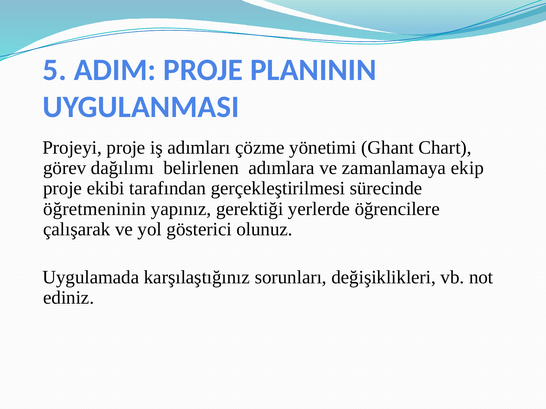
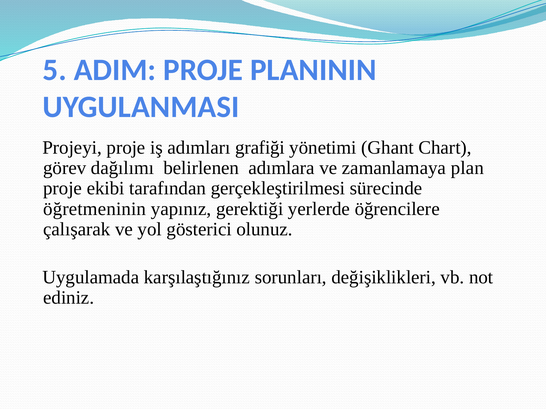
çözme: çözme -> grafiği
ekip: ekip -> plan
